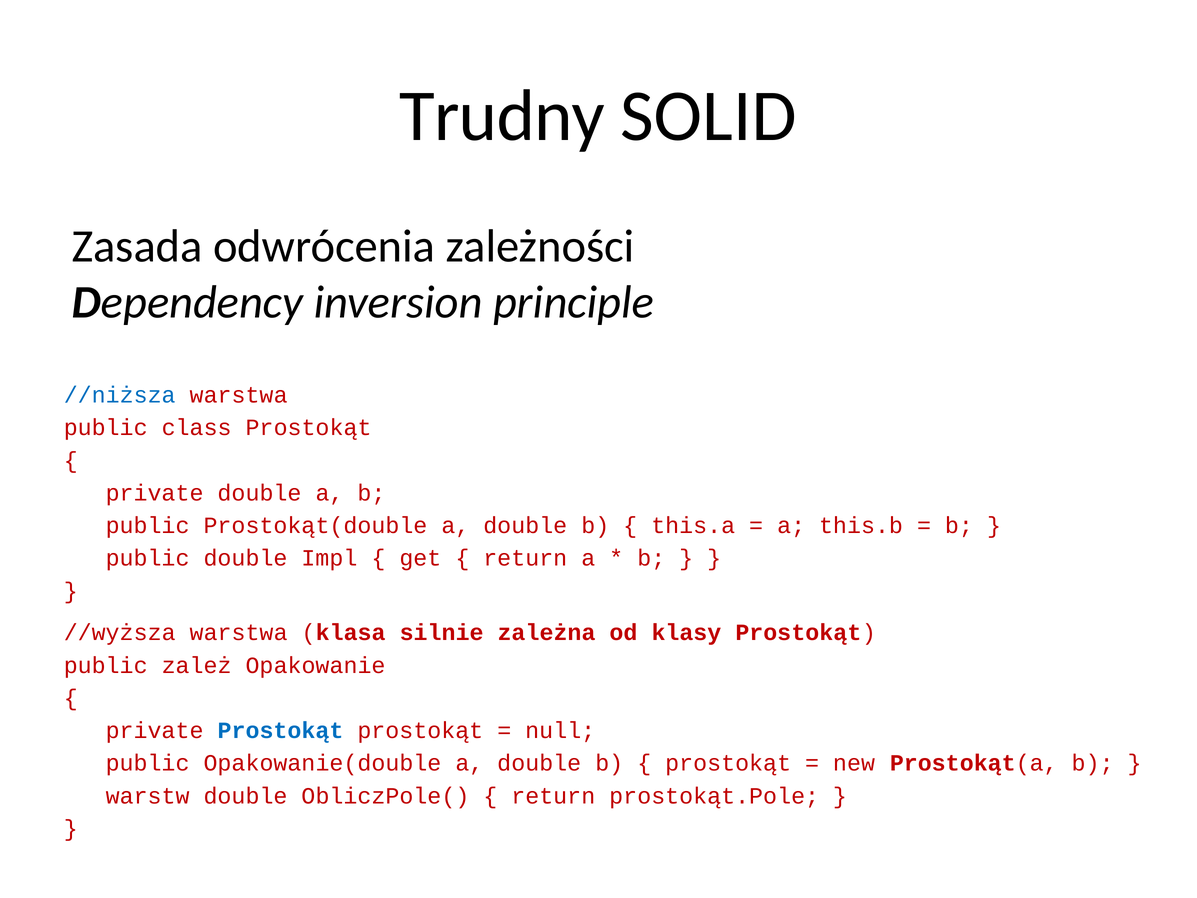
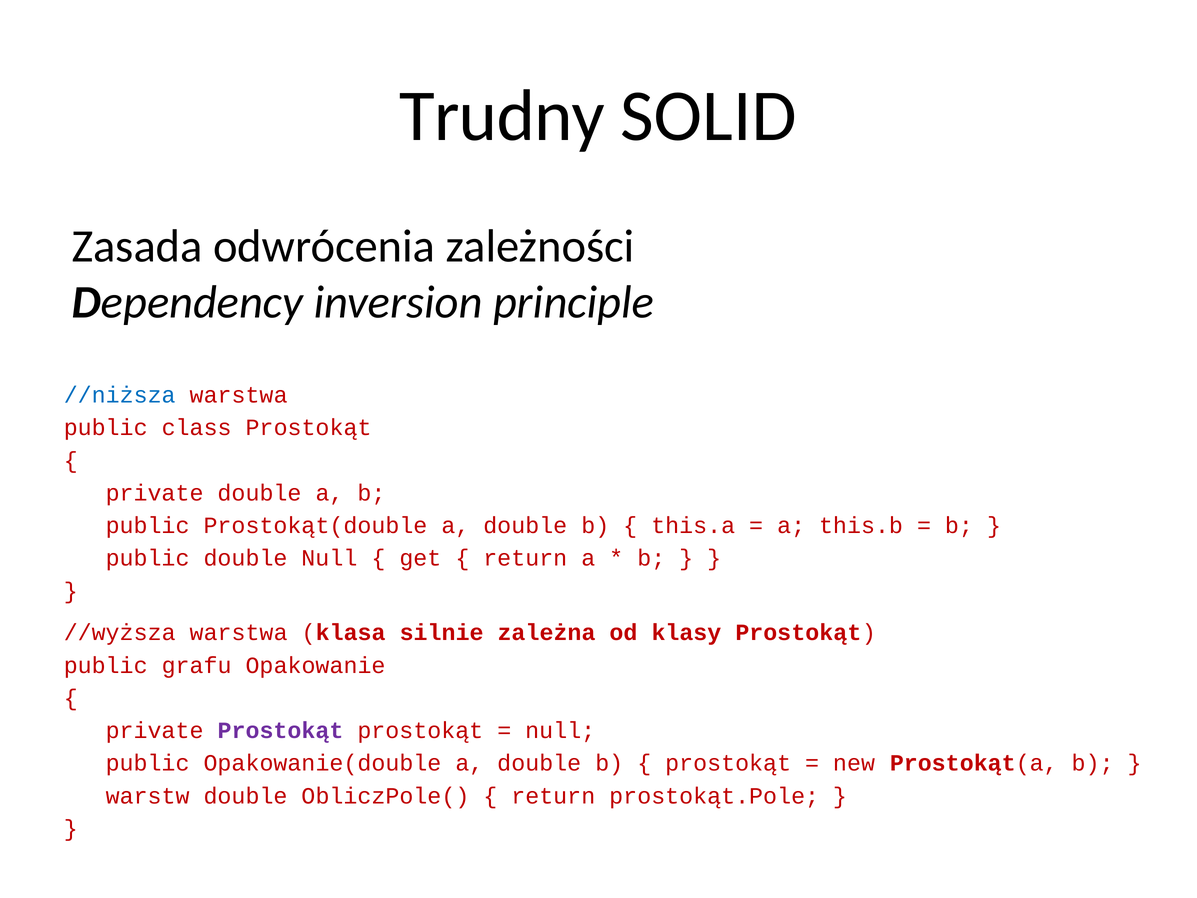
double Impl: Impl -> Null
zależ: zależ -> grafu
Prostokąt at (280, 730) colour: blue -> purple
